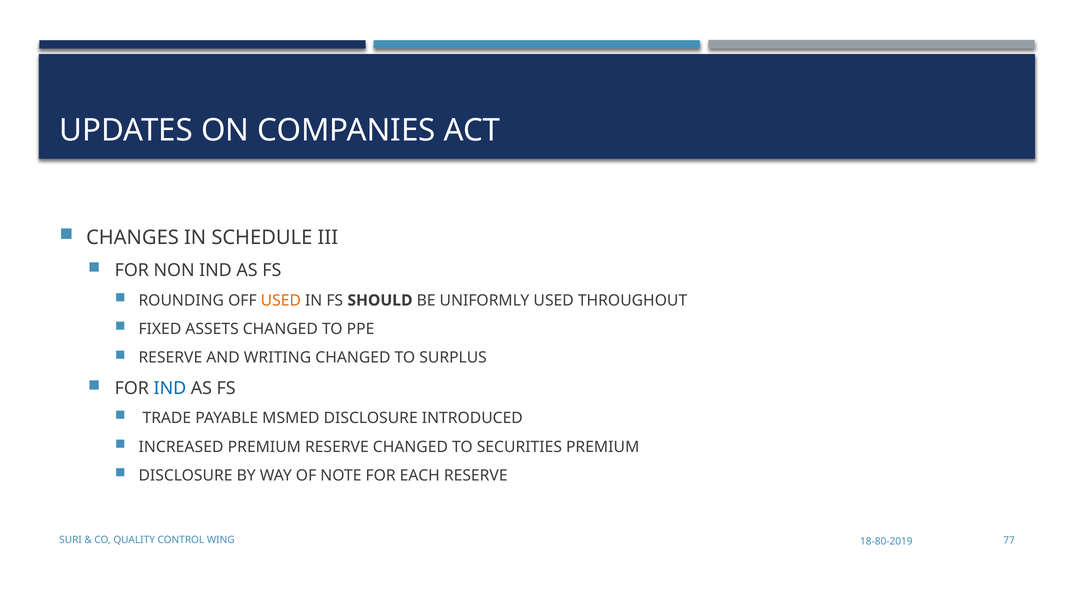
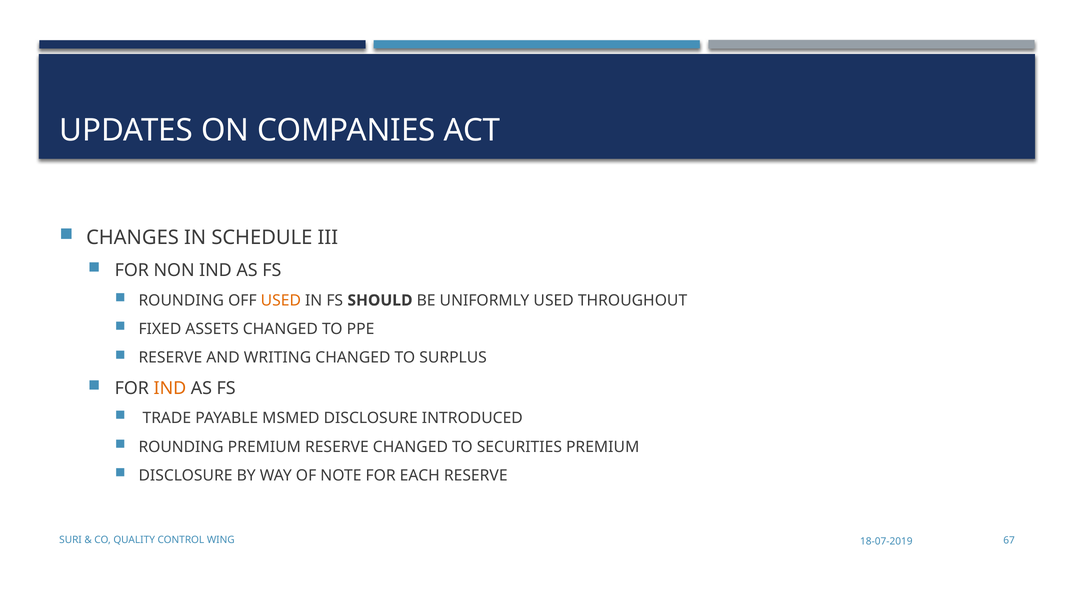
IND at (170, 388) colour: blue -> orange
INCREASED at (181, 447): INCREASED -> ROUNDING
77: 77 -> 67
18-80-2019: 18-80-2019 -> 18-07-2019
